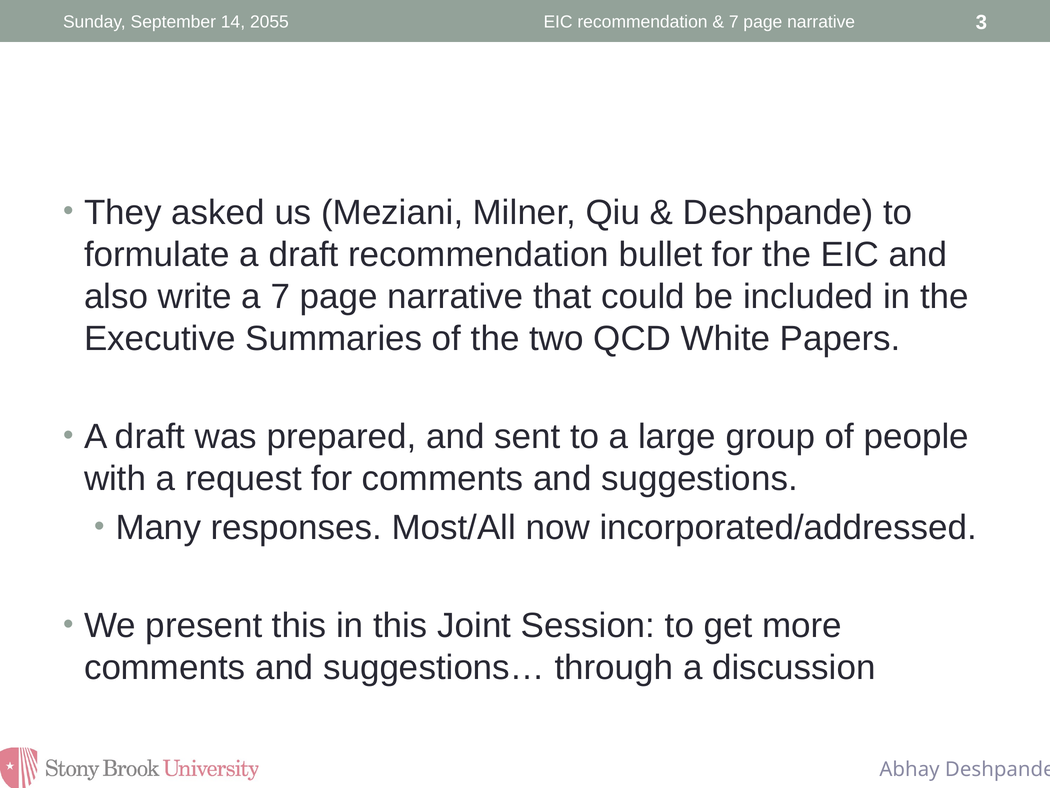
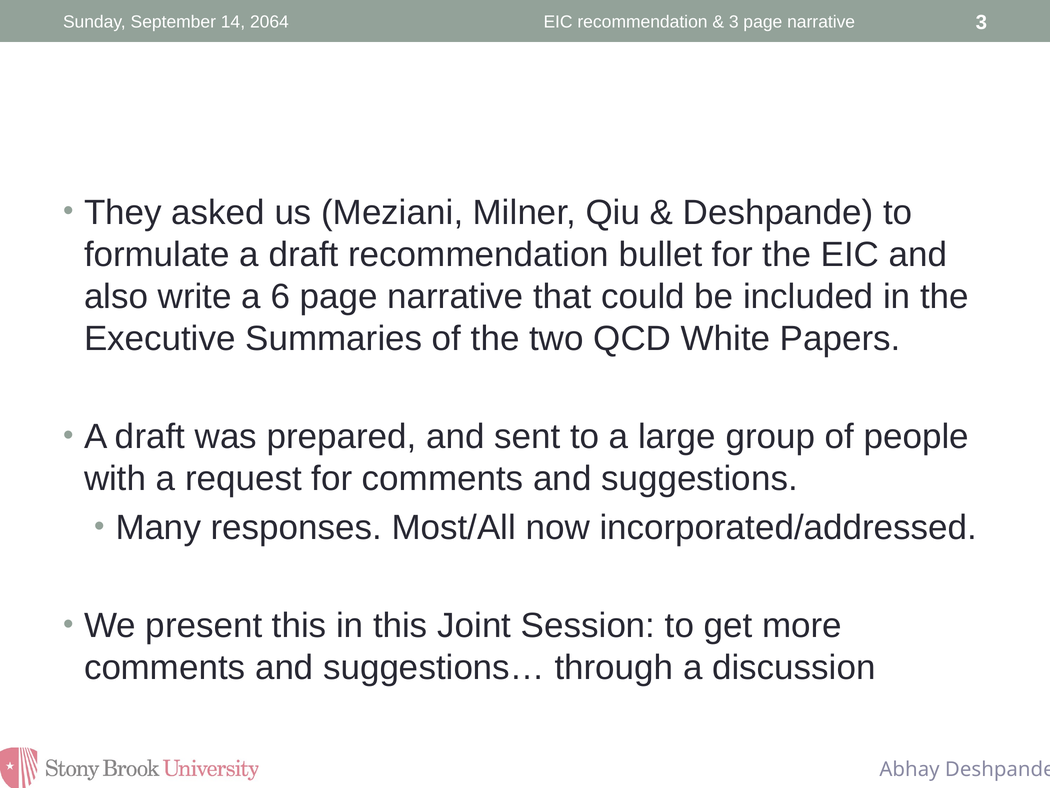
2055: 2055 -> 2064
7 at (734, 22): 7 -> 3
a 7: 7 -> 6
